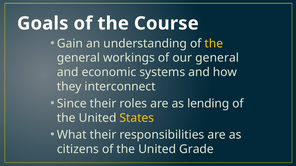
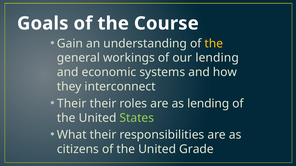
our general: general -> lending
Since at (72, 104): Since -> Their
States colour: yellow -> light green
